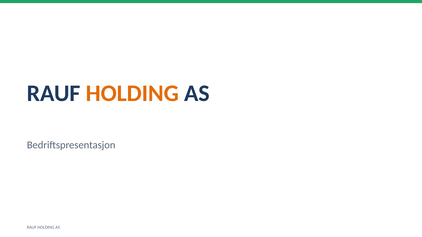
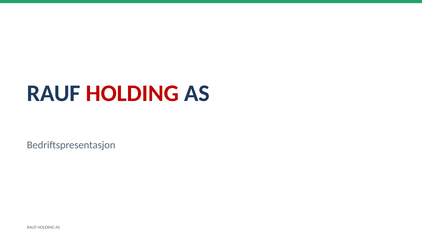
HOLDING at (132, 94) colour: orange -> red
